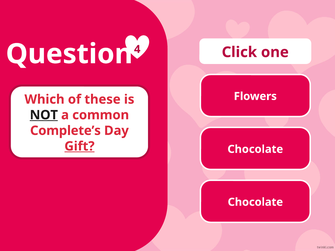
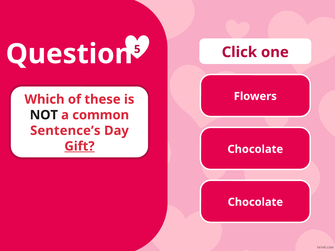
4: 4 -> 5
NOT underline: present -> none
Complete’s: Complete’s -> Sentence’s
